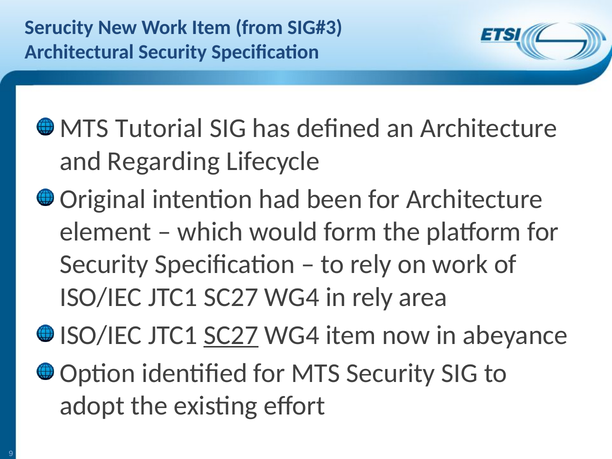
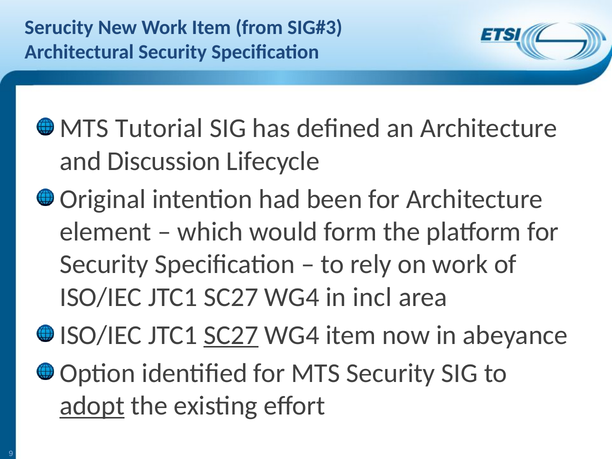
Regarding: Regarding -> Discussion
in rely: rely -> incl
adopt underline: none -> present
